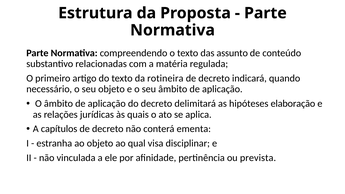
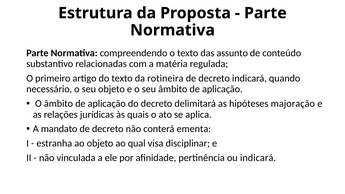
elaboração: elaboração -> majoração
capítulos: capítulos -> mandato
ou prevista: prevista -> indicará
